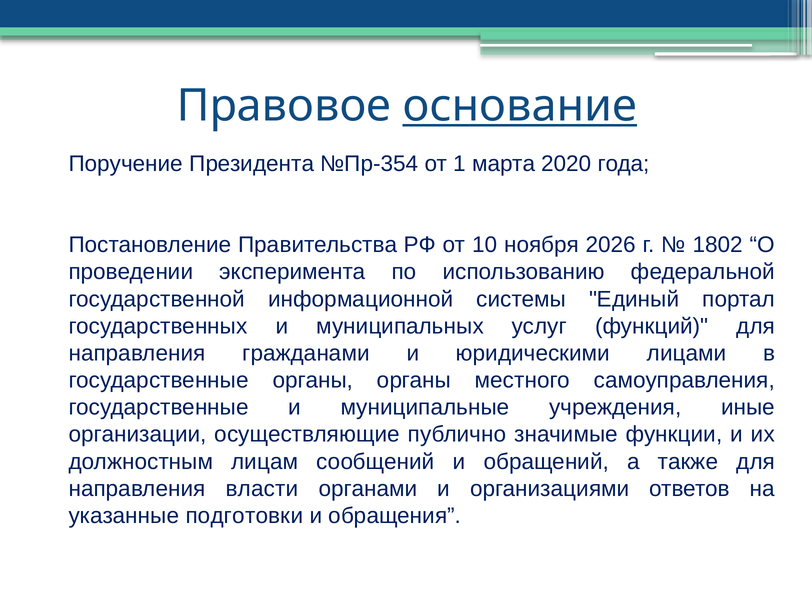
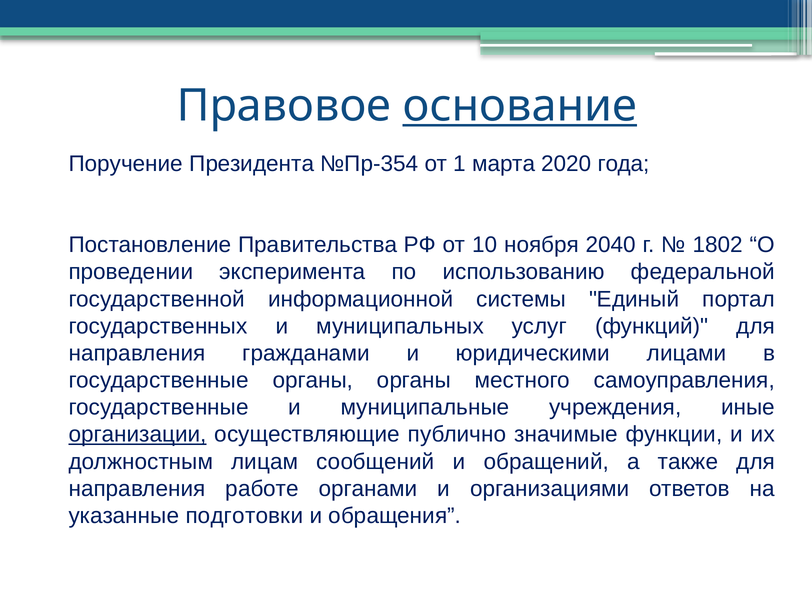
2026: 2026 -> 2040
организации underline: none -> present
власти: власти -> работе
